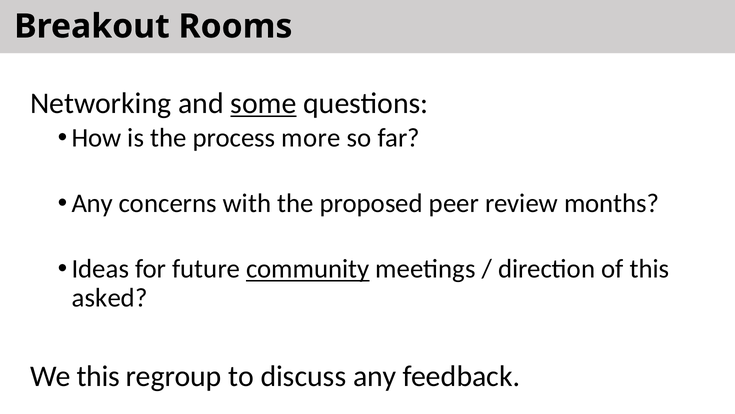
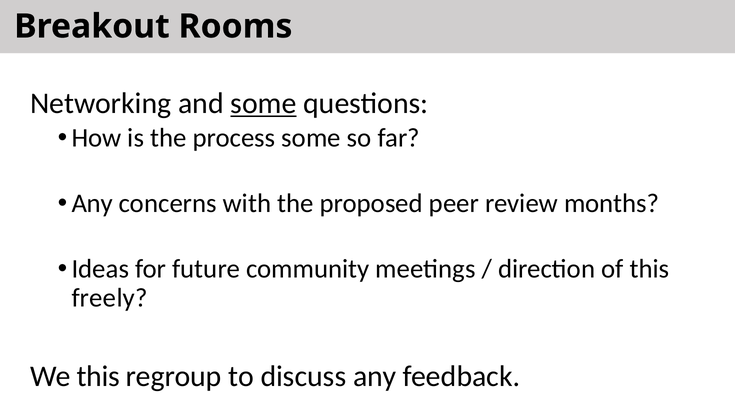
process more: more -> some
community underline: present -> none
asked: asked -> freely
